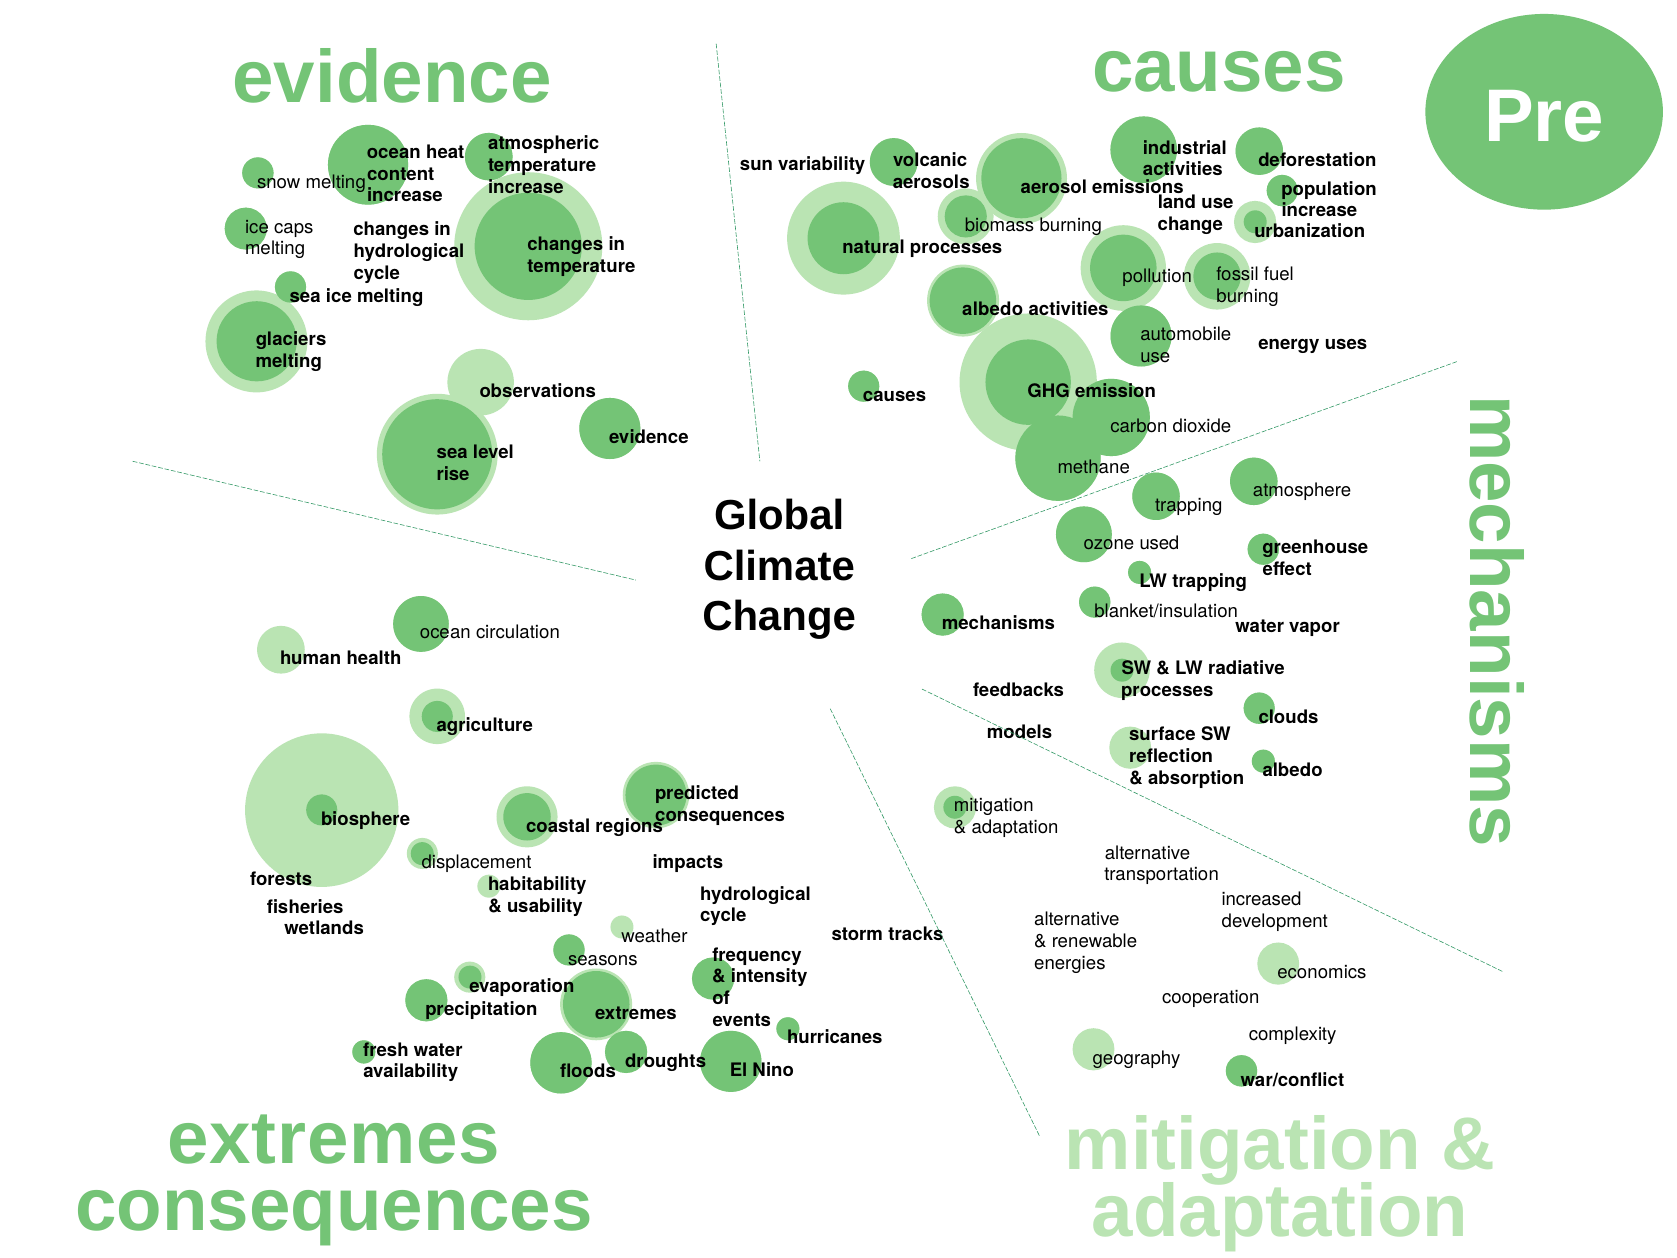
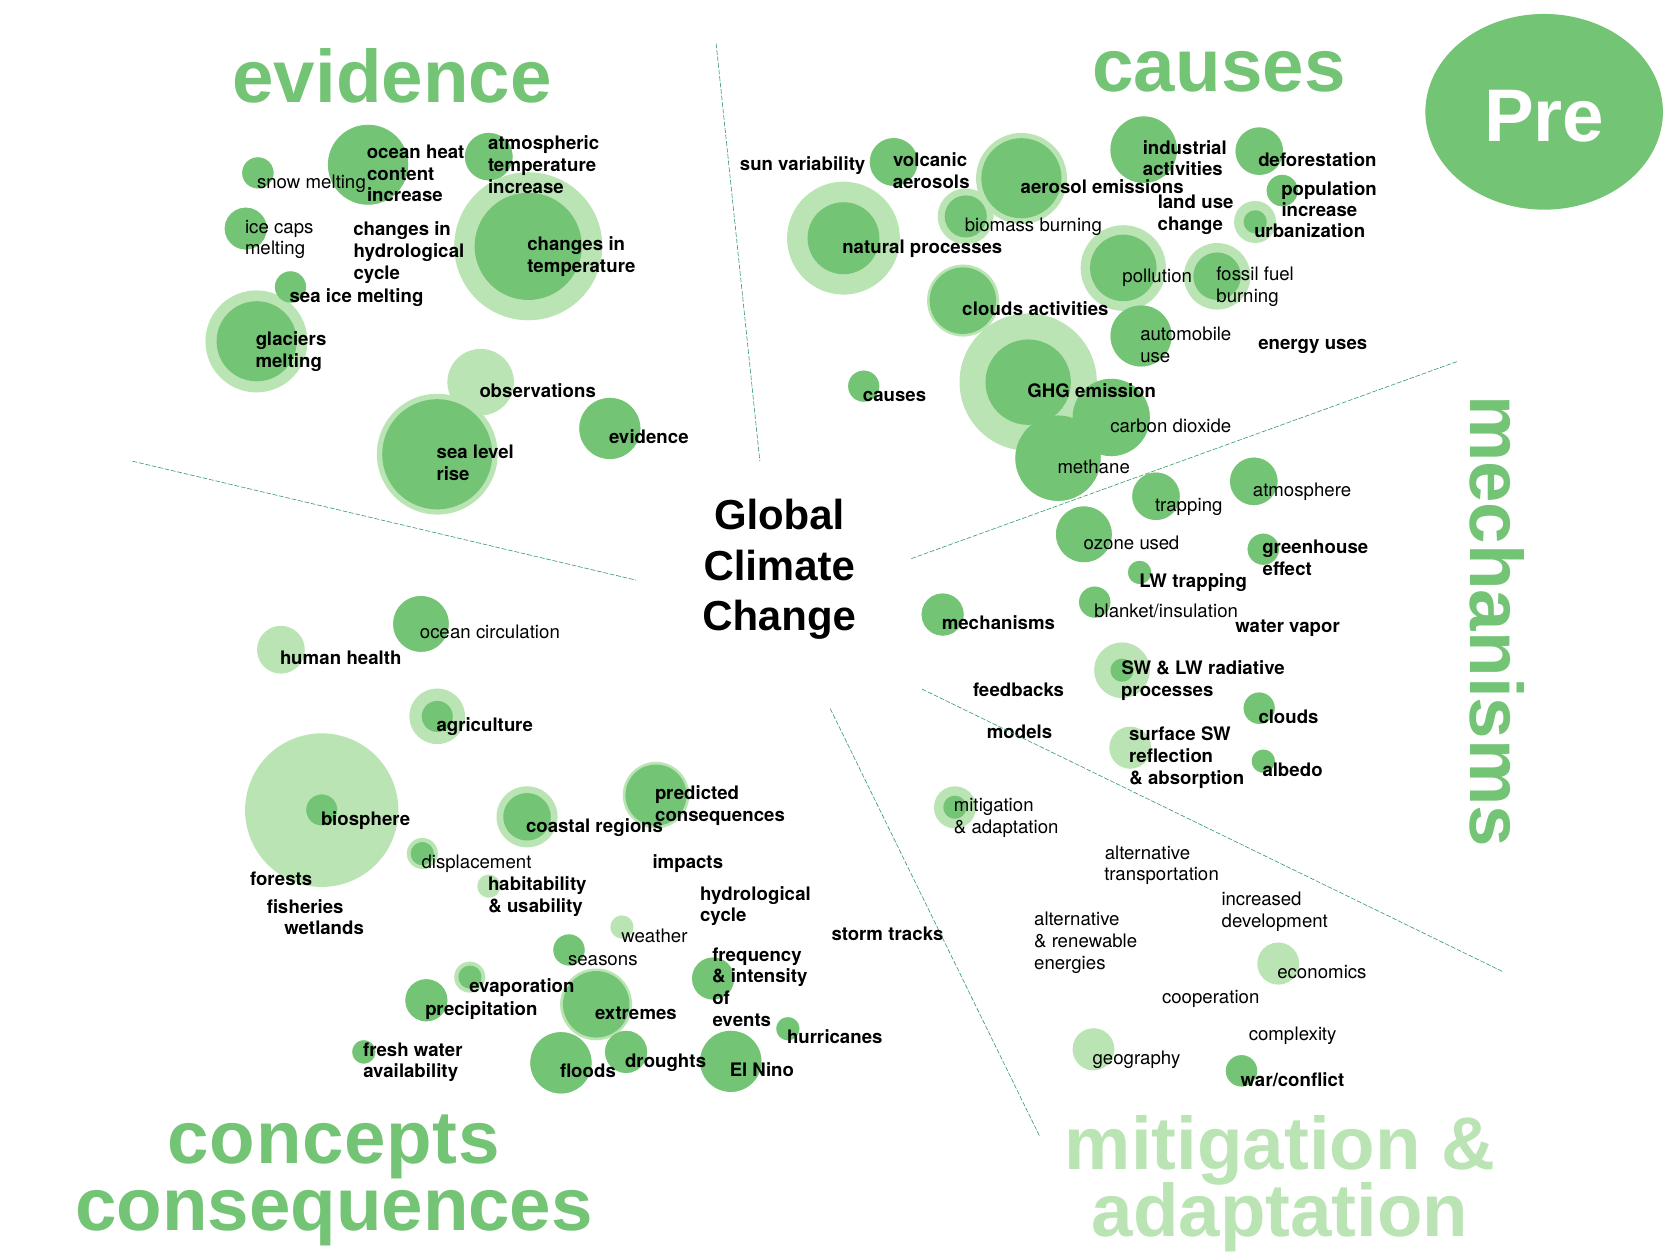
albedo at (993, 310): albedo -> clouds
extremes at (334, 1139): extremes -> concepts
